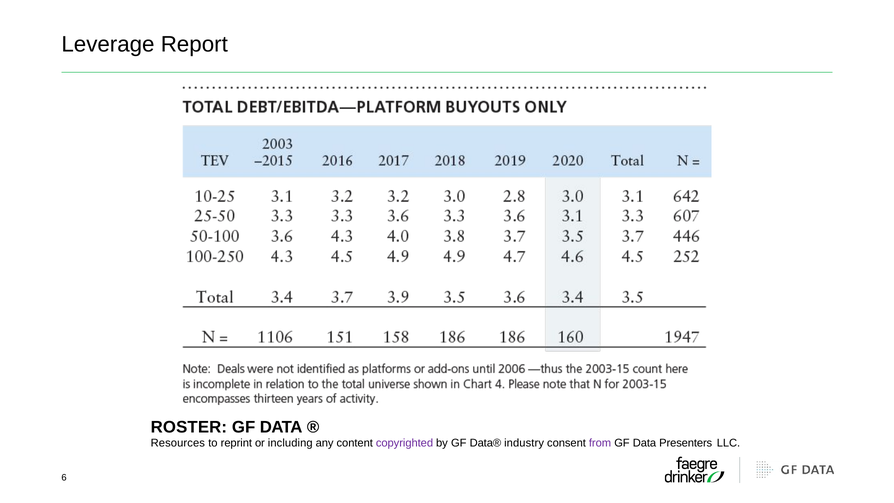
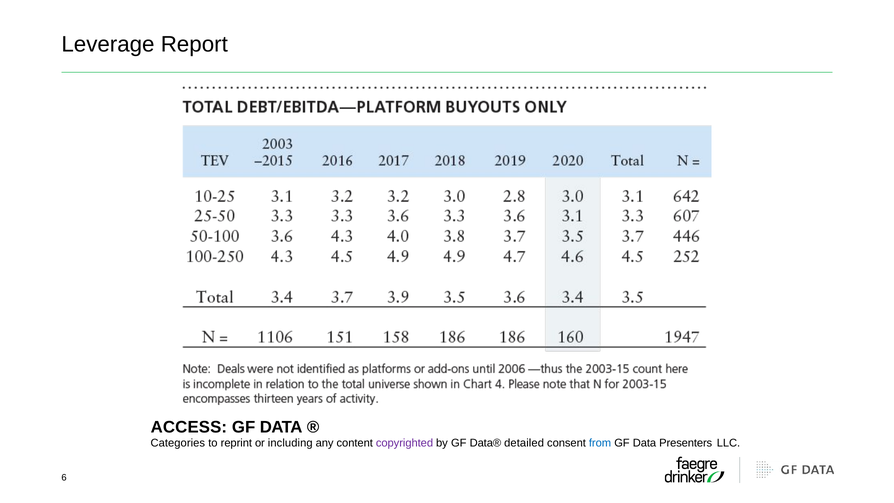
ROSTER: ROSTER -> ACCESS
Resources: Resources -> Categories
industry: industry -> detailed
from colour: purple -> blue
